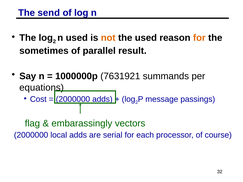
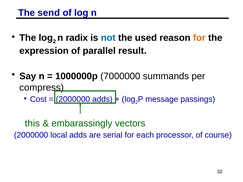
n used: used -> radix
not colour: orange -> blue
sometimes: sometimes -> expression
7631921: 7631921 -> 7000000
equations: equations -> compress
flag: flag -> this
